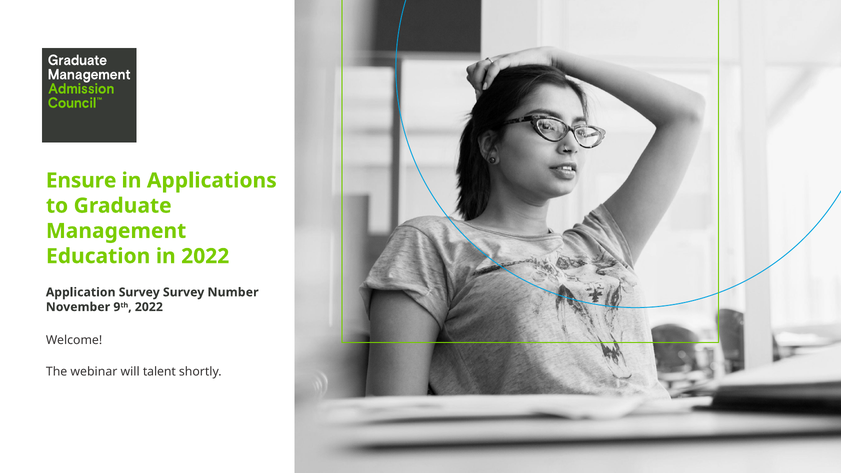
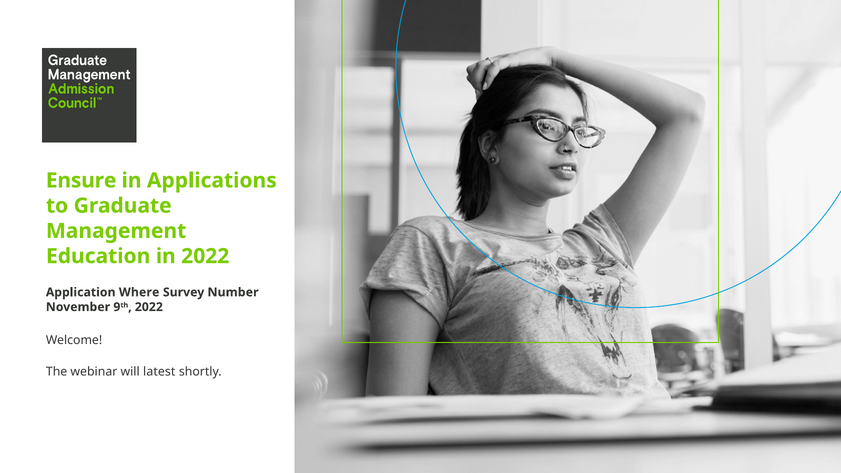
Application Survey: Survey -> Where
talent: talent -> latest
